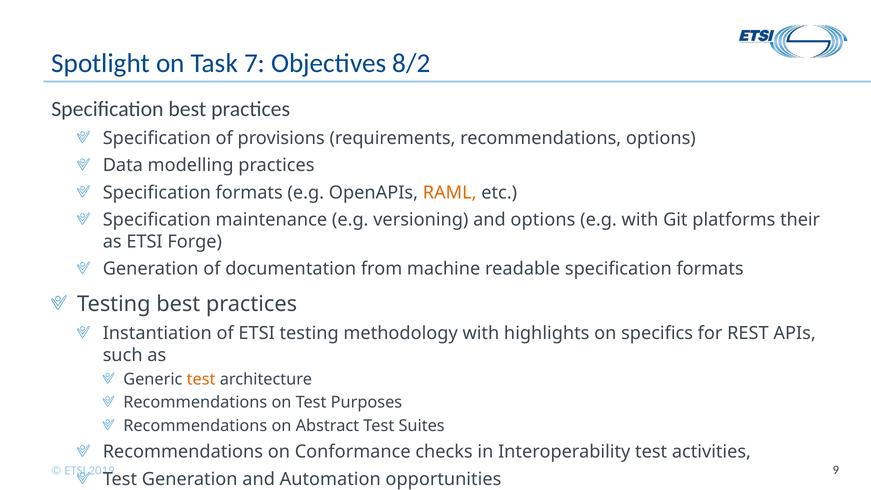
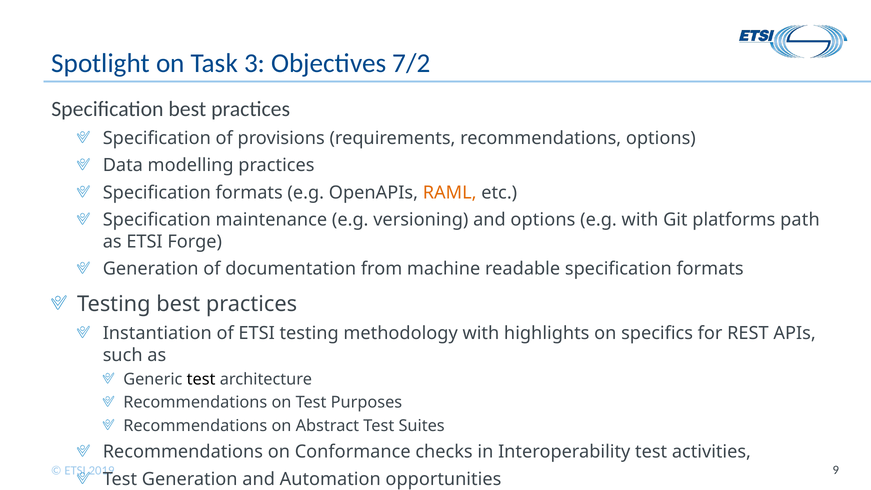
7: 7 -> 3
8/2: 8/2 -> 7/2
their: their -> path
test at (201, 379) colour: orange -> black
